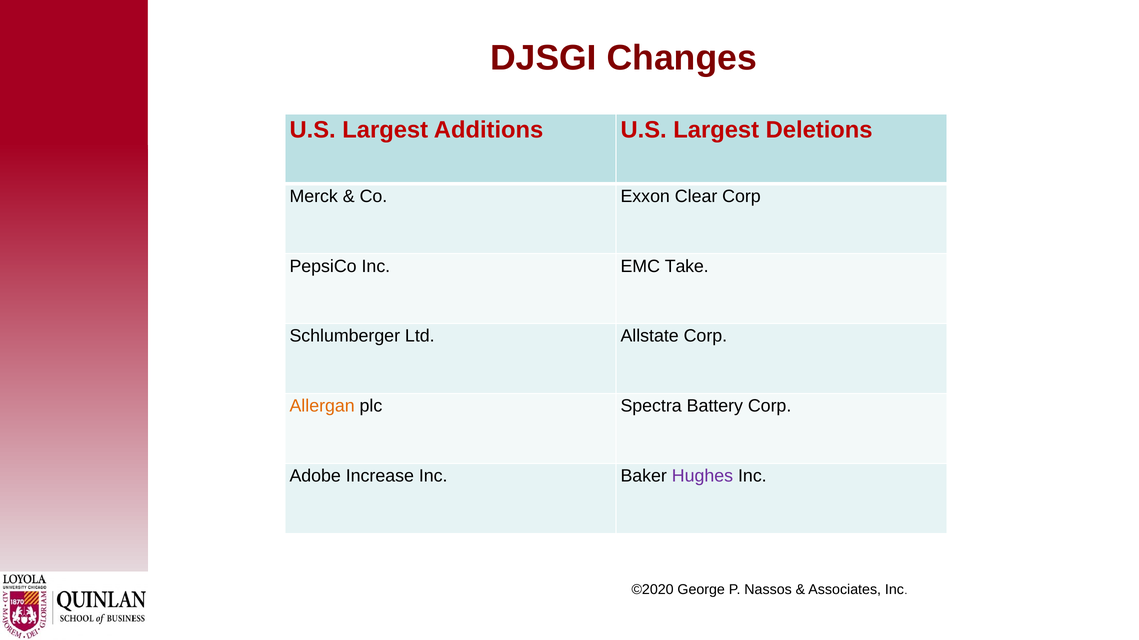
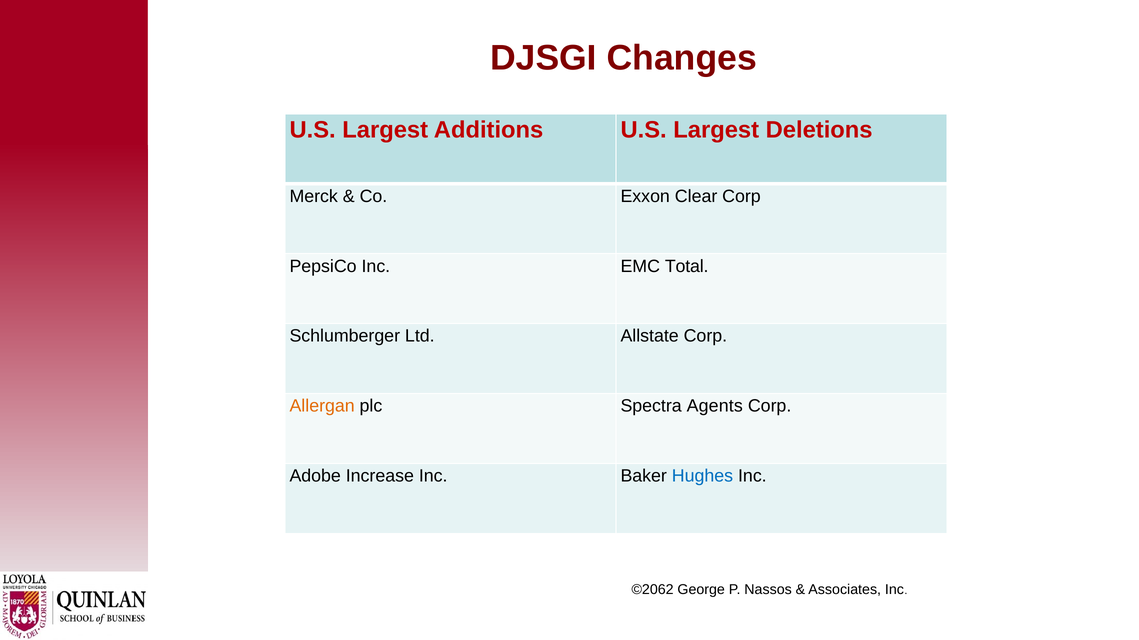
Take: Take -> Total
Battery: Battery -> Agents
Hughes colour: purple -> blue
©2020: ©2020 -> ©2062
